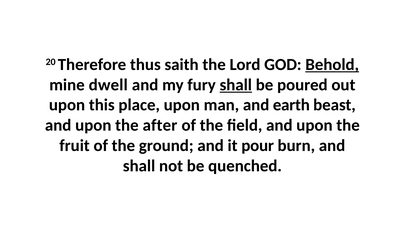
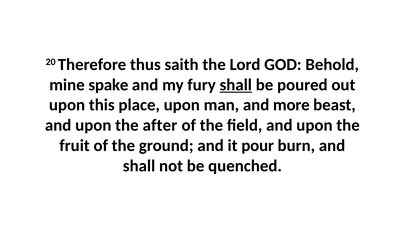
Behold underline: present -> none
dwell: dwell -> spake
earth: earth -> more
